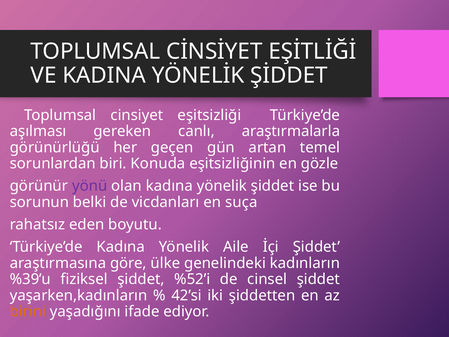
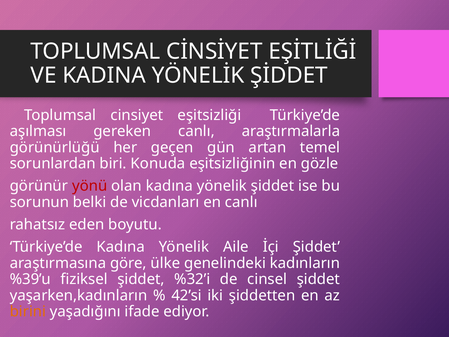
yönü colour: purple -> red
en suça: suça -> canlı
%52’i: %52’i -> %32’i
